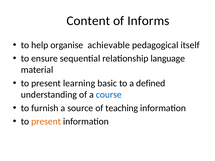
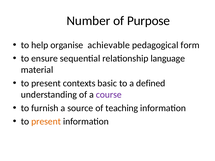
Content: Content -> Number
Informs: Informs -> Purpose
itself: itself -> form
learning: learning -> contexts
course colour: blue -> purple
